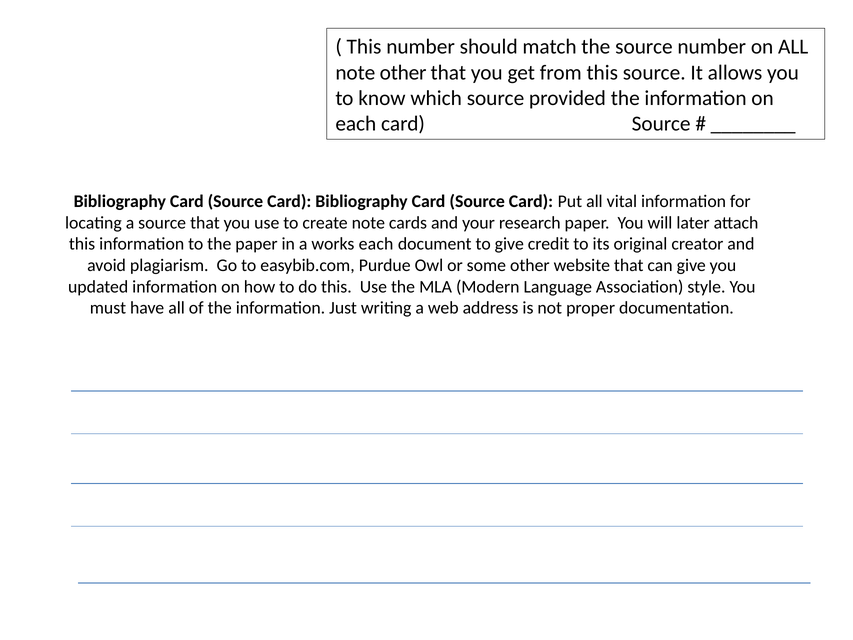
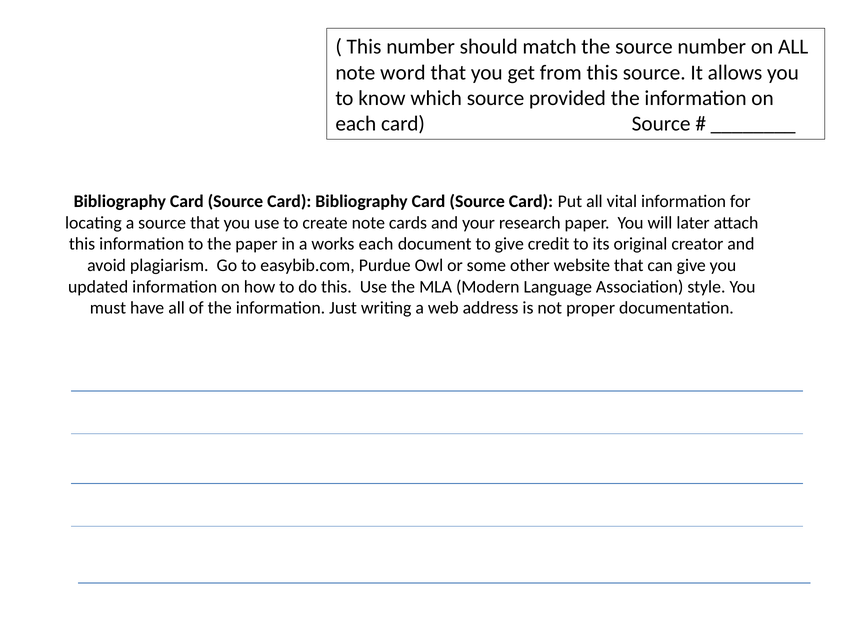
note other: other -> word
